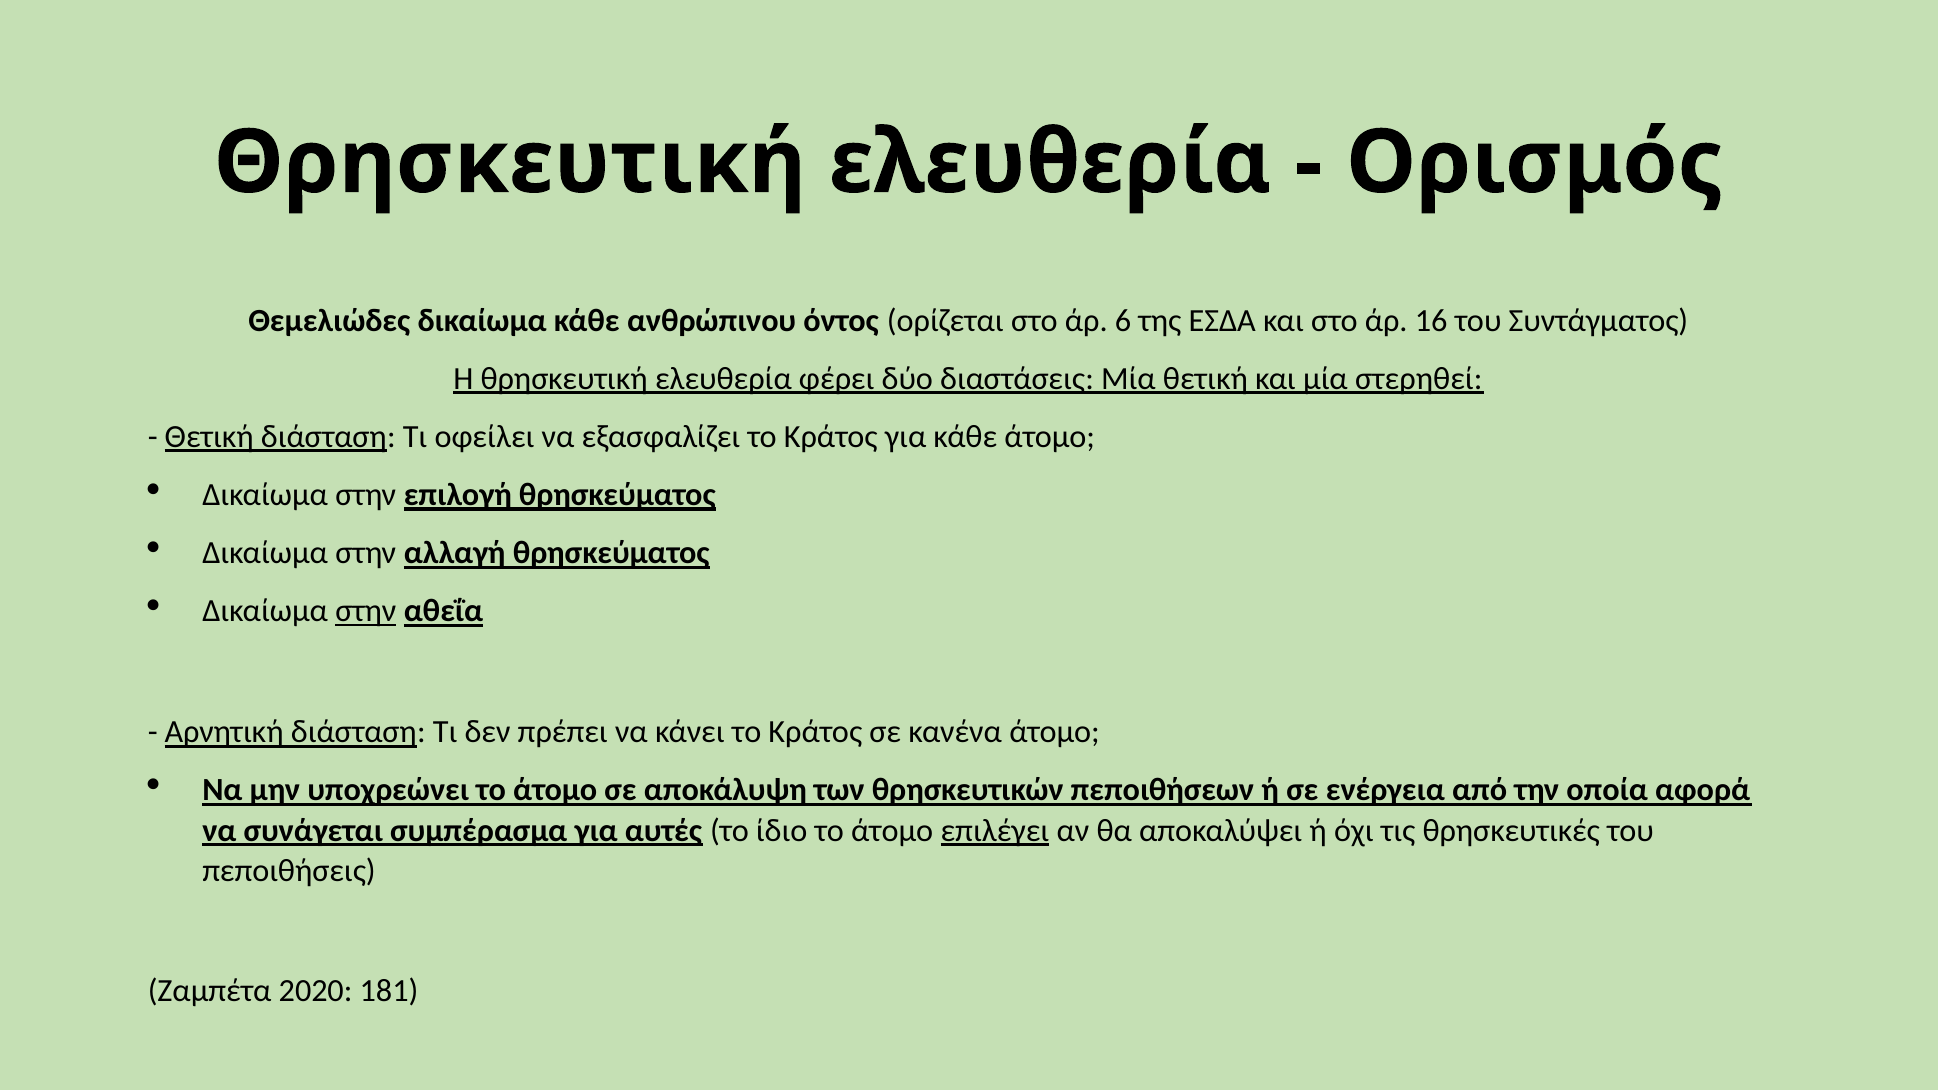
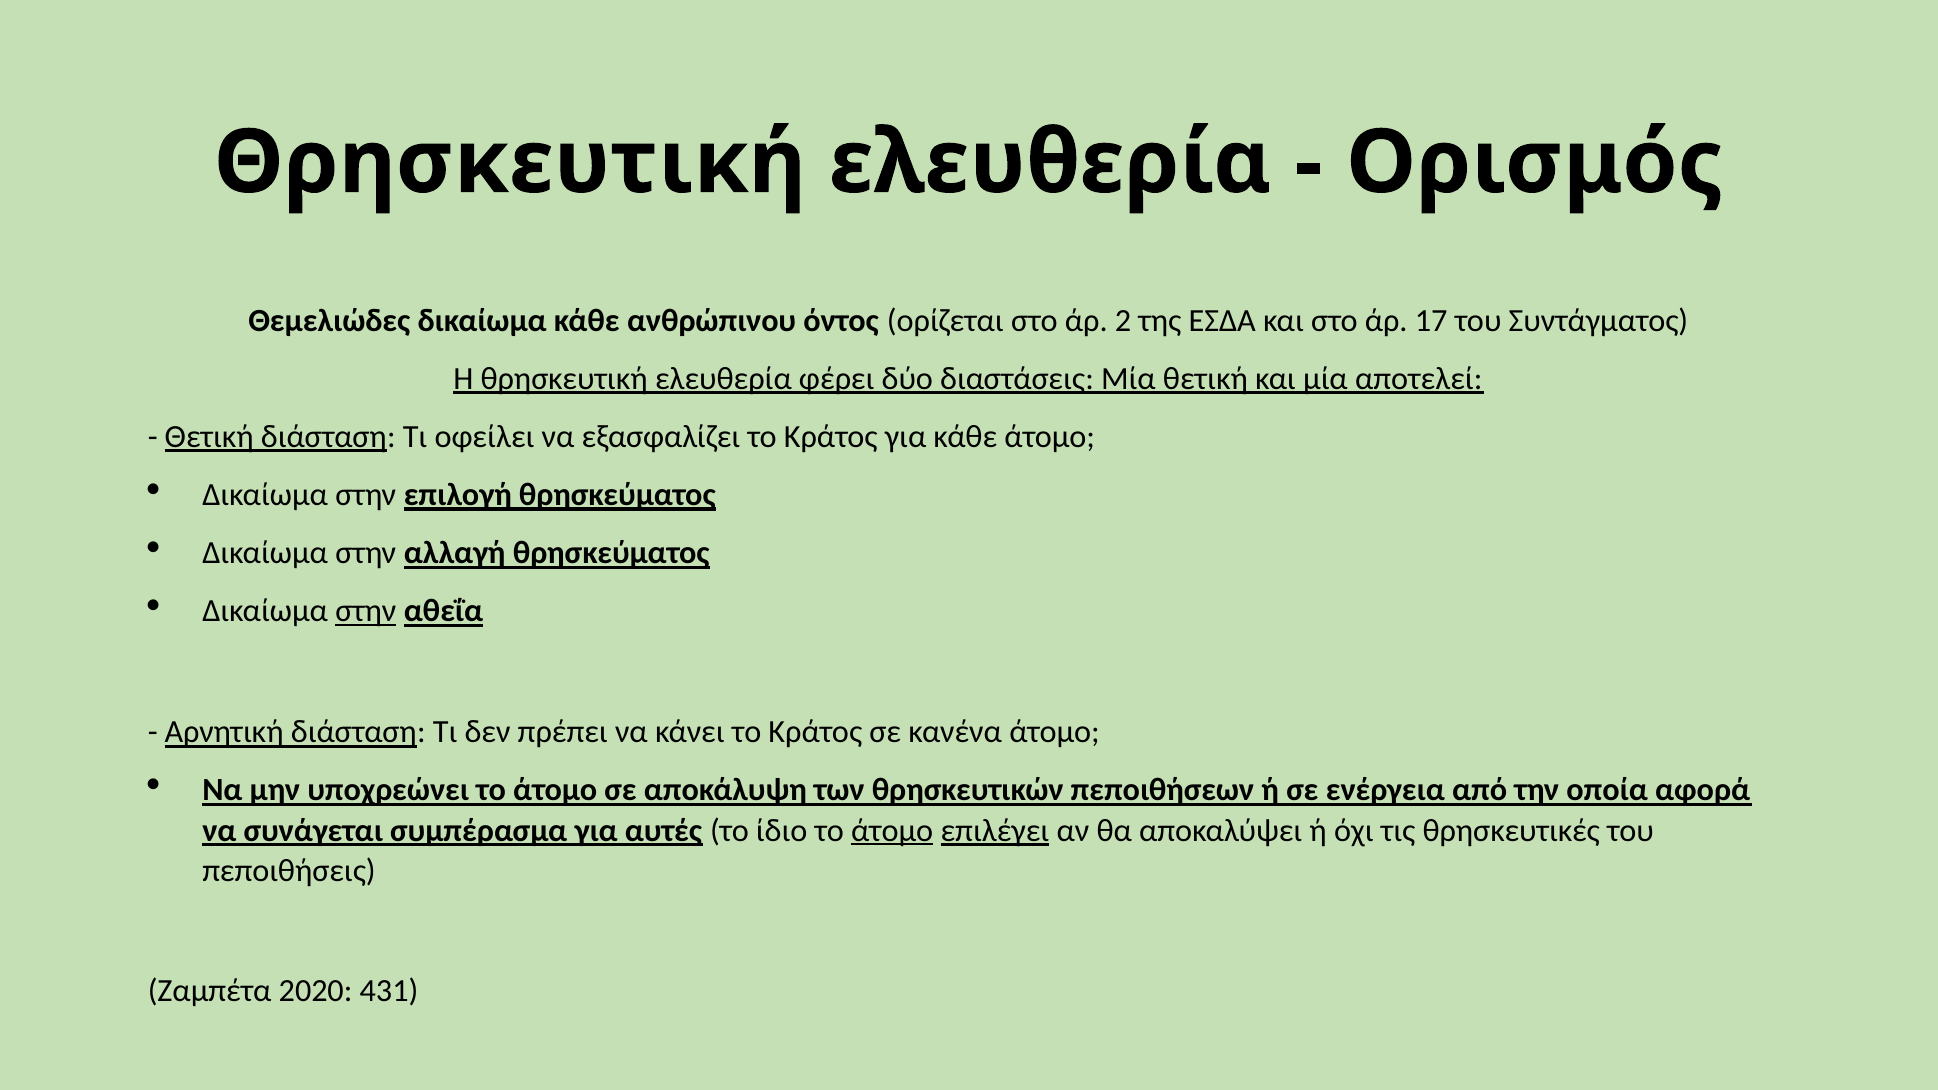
6: 6 -> 2
16: 16 -> 17
στερηθεί: στερηθεί -> αποτελεί
άτομο at (892, 830) underline: none -> present
181: 181 -> 431
